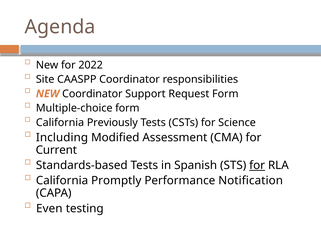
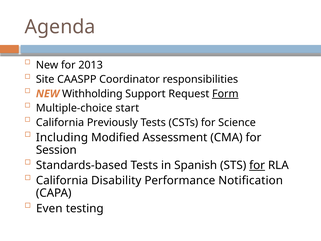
2022: 2022 -> 2013
NEW Coordinator: Coordinator -> Withholding
Form at (225, 94) underline: none -> present
Multiple-choice form: form -> start
Current: Current -> Session
Promptly: Promptly -> Disability
